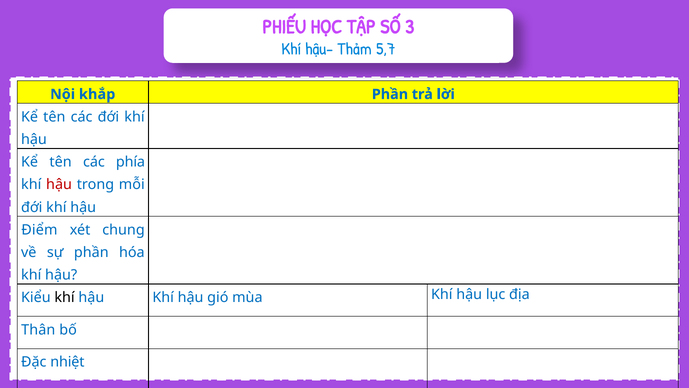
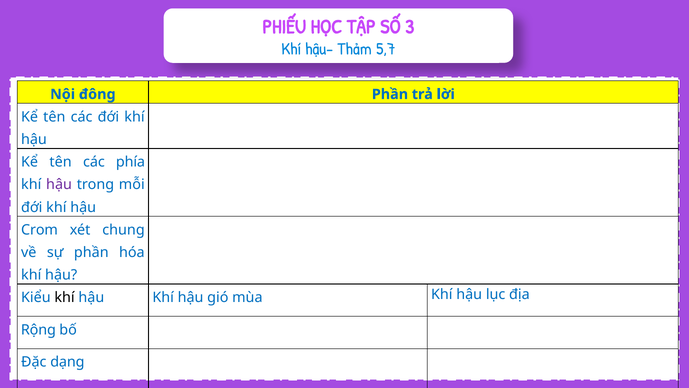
khắp: khắp -> đông
hậu at (59, 184) colour: red -> purple
Điểm: Điểm -> Crom
Thân: Thân -> Rộng
nhiệt: nhiệt -> dạng
